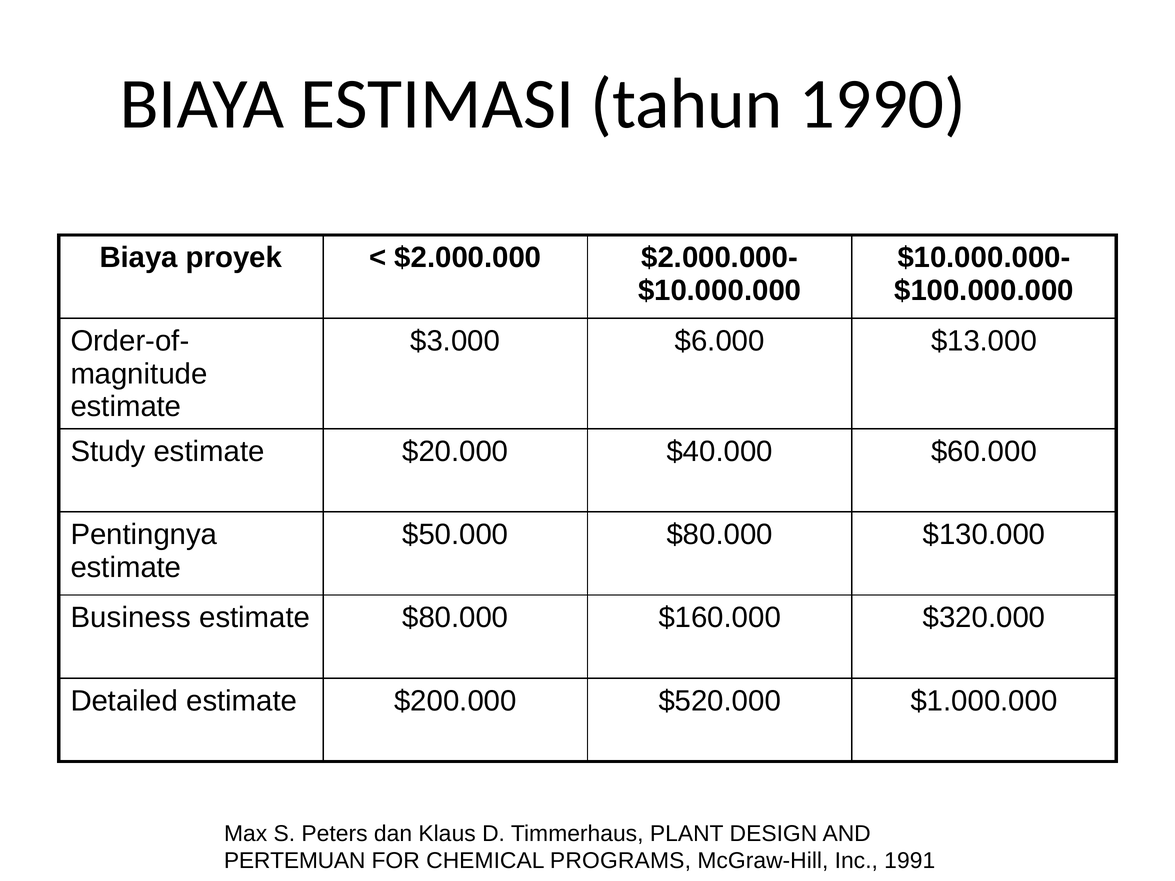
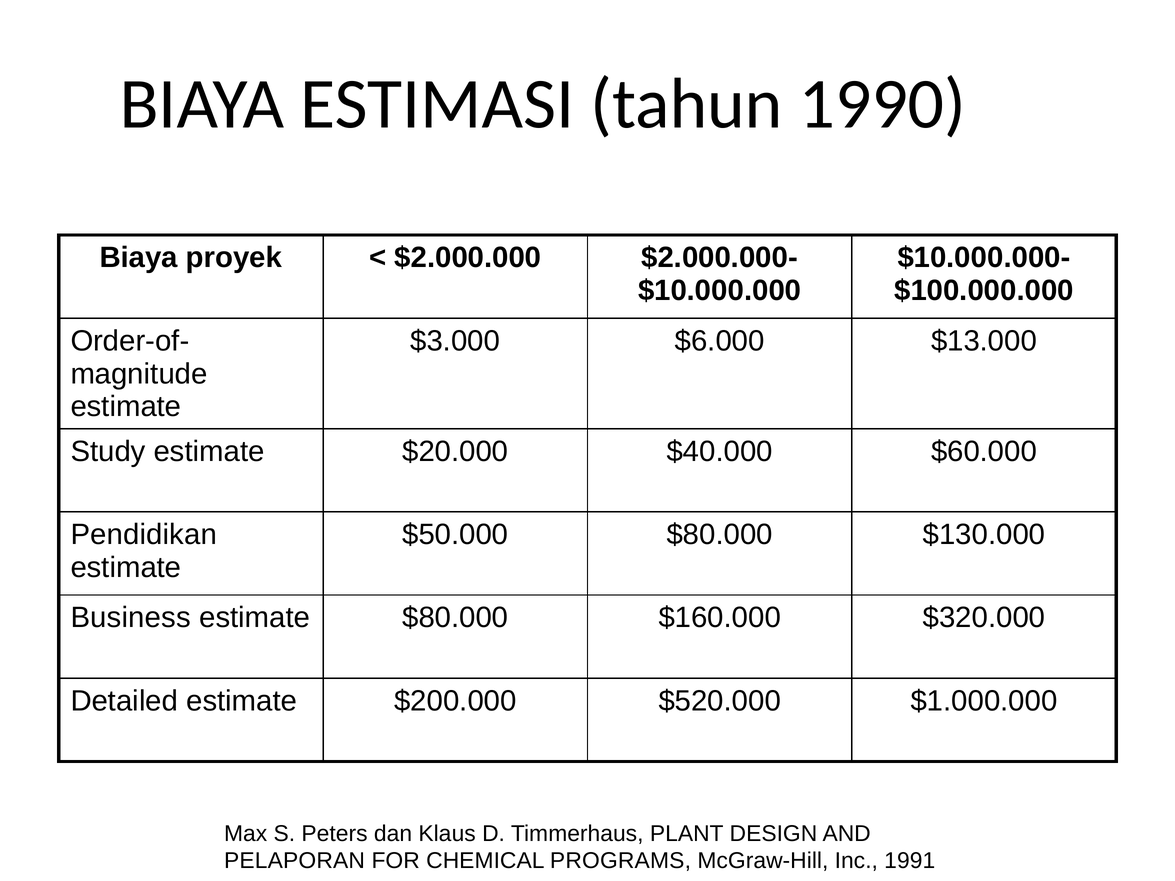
Pentingnya: Pentingnya -> Pendidikan
PERTEMUAN: PERTEMUAN -> PELAPORAN
